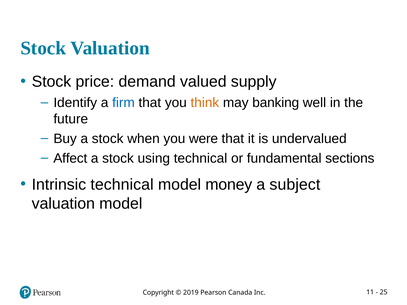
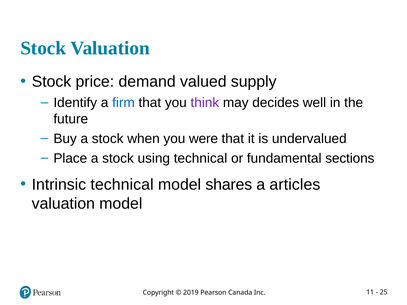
think colour: orange -> purple
banking: banking -> decides
Affect: Affect -> Place
money: money -> shares
subject: subject -> articles
